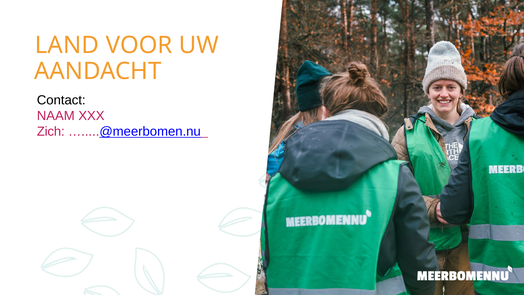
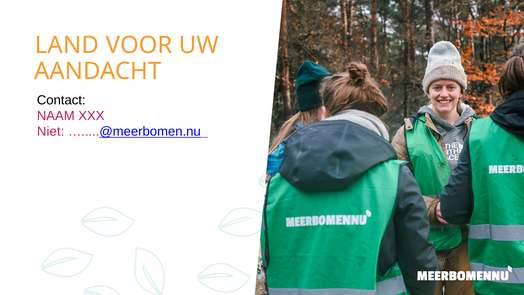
Zich: Zich -> Niet
